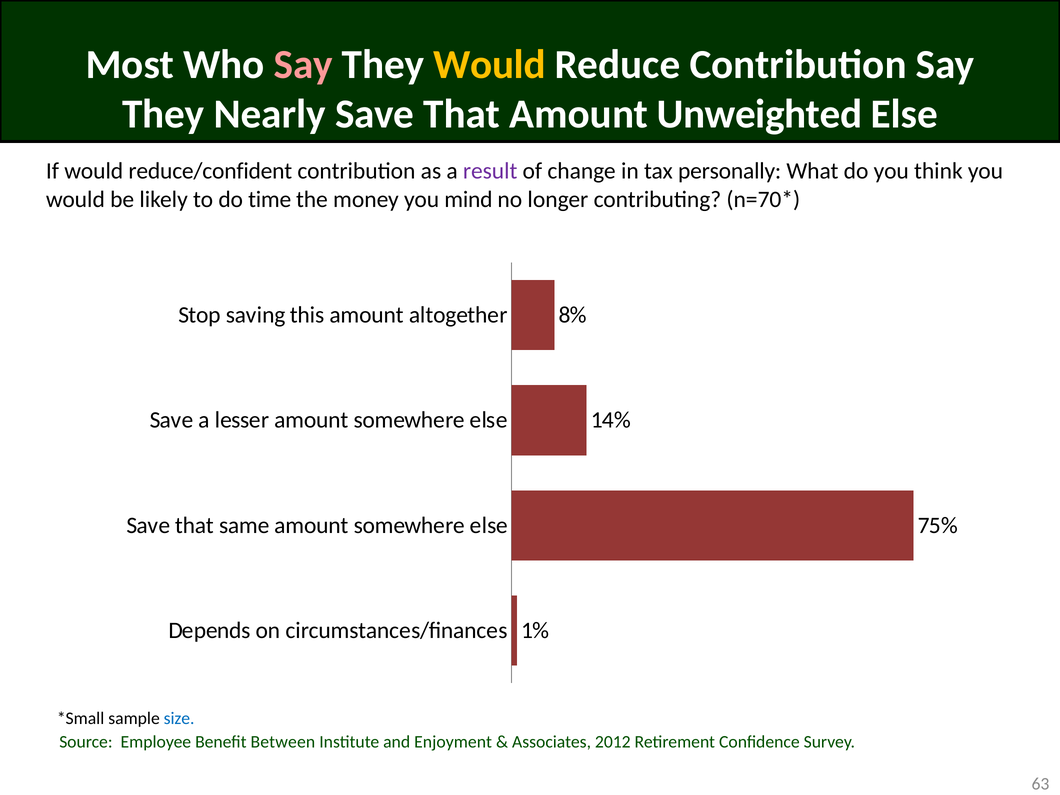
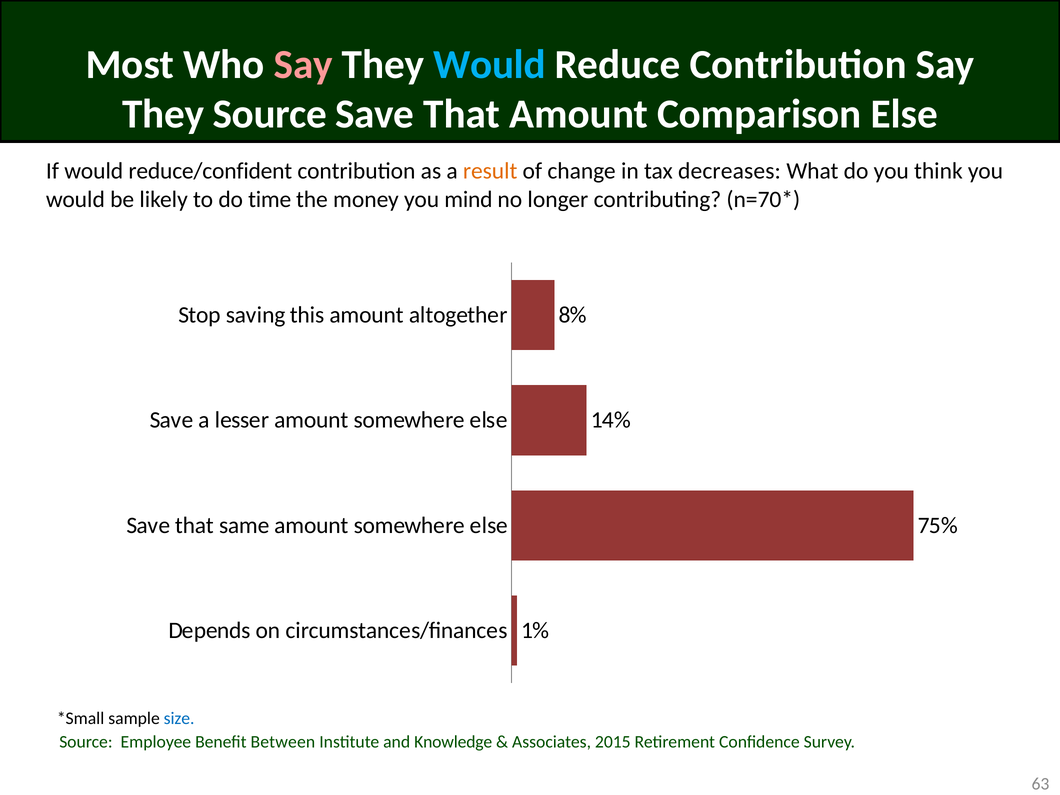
Would at (490, 65) colour: yellow -> light blue
They Nearly: Nearly -> Source
Unweighted: Unweighted -> Comparison
result colour: purple -> orange
personally: personally -> decreases
Enjoyment: Enjoyment -> Knowledge
2012: 2012 -> 2015
